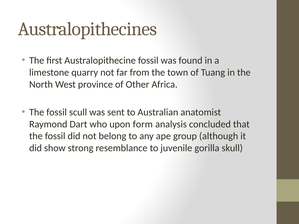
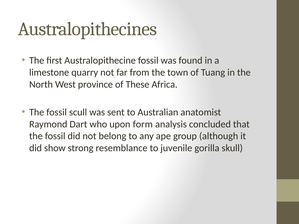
Other: Other -> These
